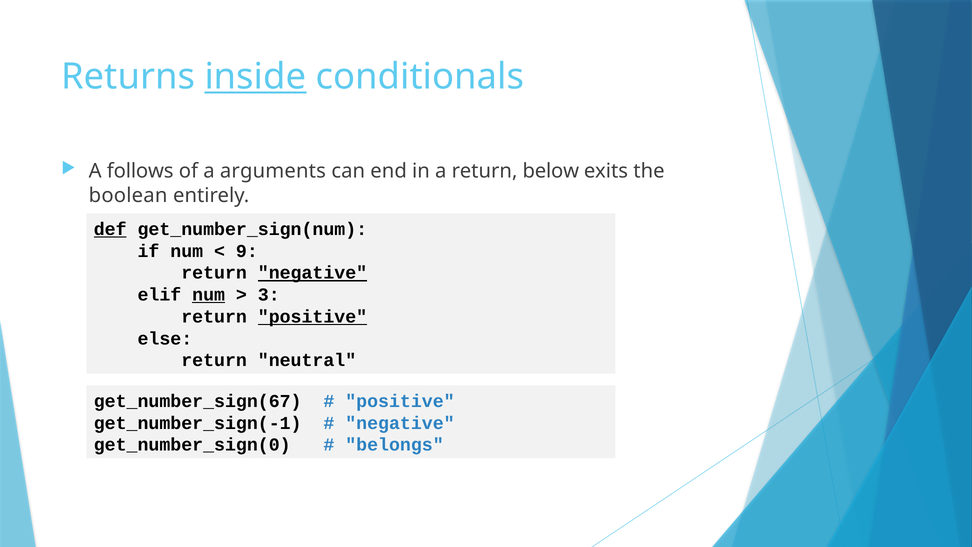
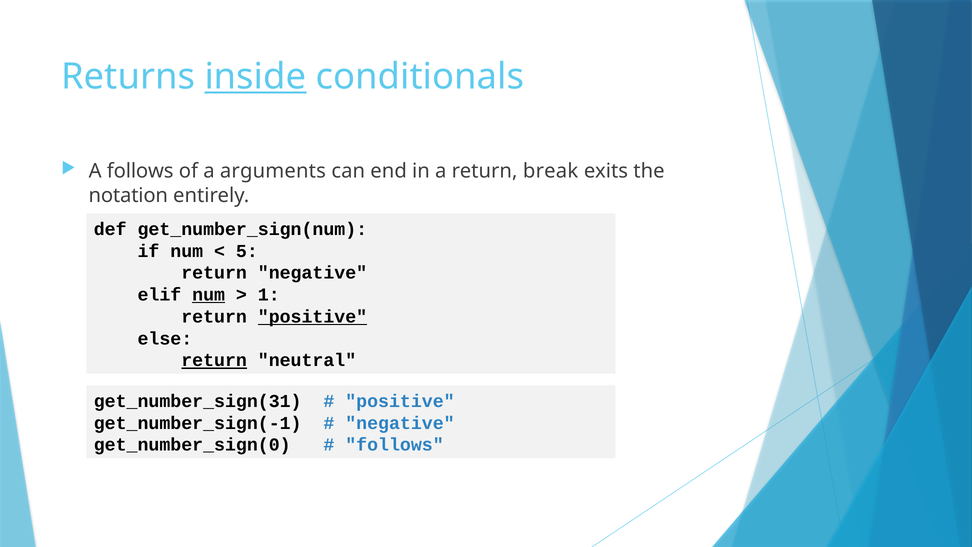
below: below -> break
boolean: boolean -> notation
def underline: present -> none
9: 9 -> 5
negative at (312, 273) underline: present -> none
3: 3 -> 1
return at (214, 360) underline: none -> present
get_number_sign(67: get_number_sign(67 -> get_number_sign(31
belongs at (395, 445): belongs -> follows
